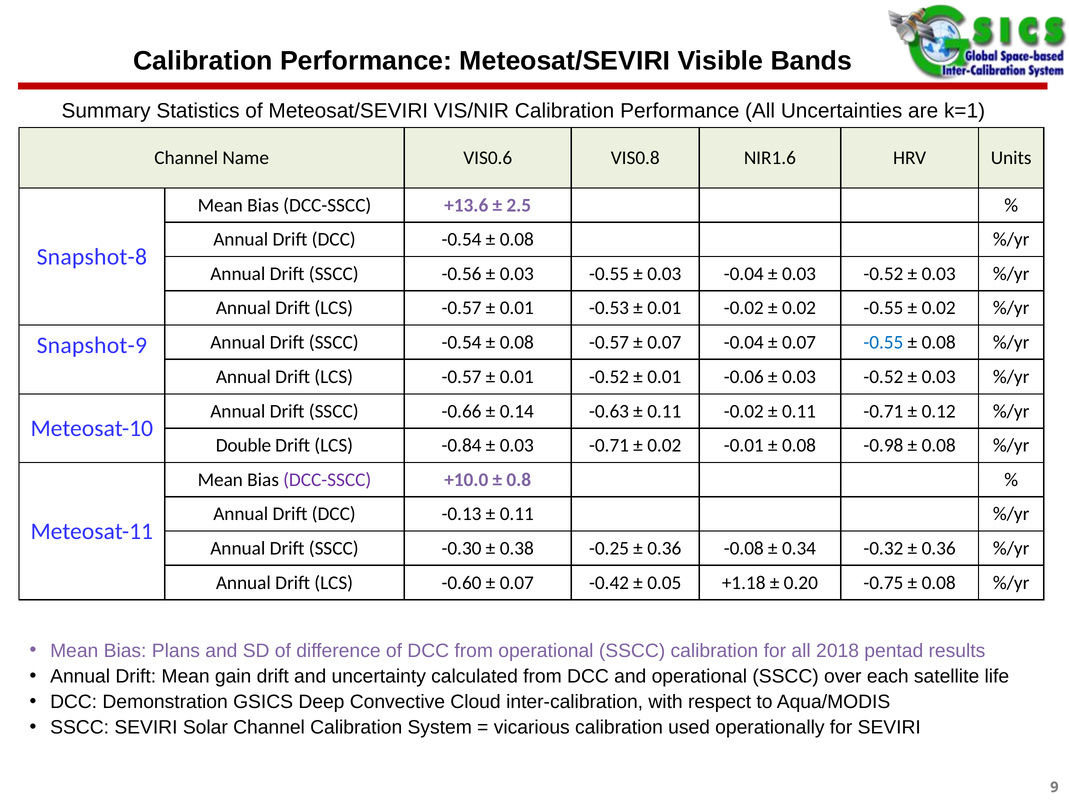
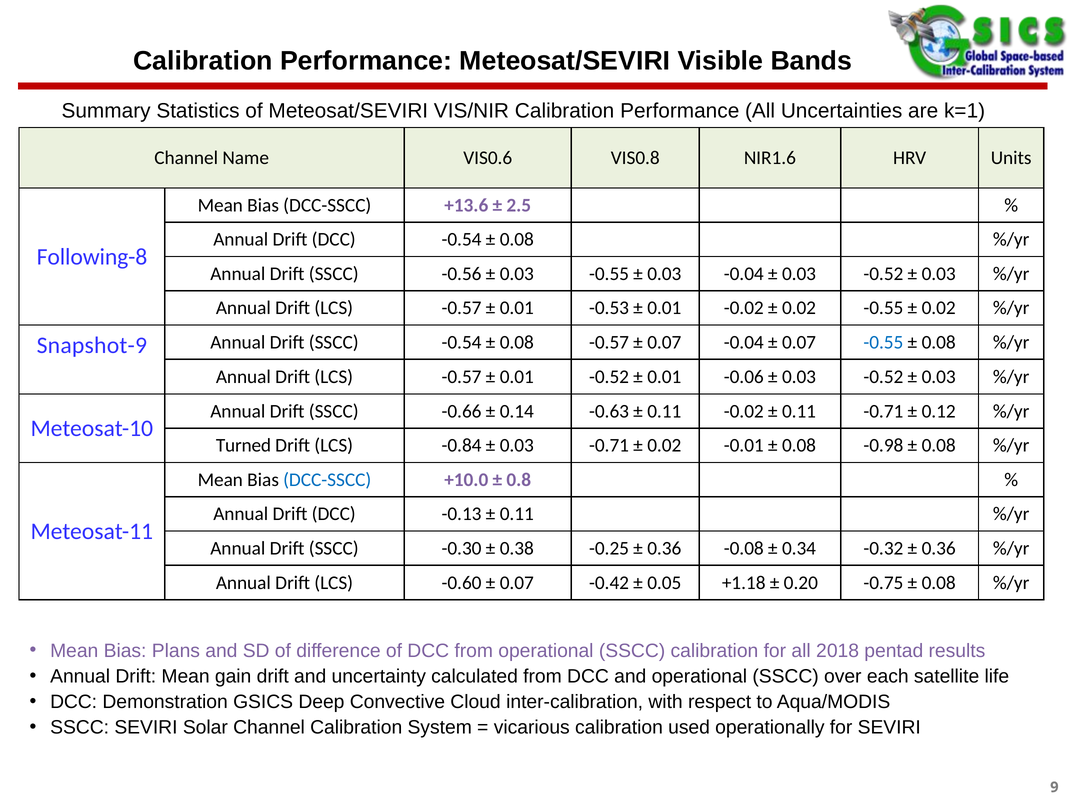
Snapshot-8: Snapshot-8 -> Following-8
Double: Double -> Turned
DCC-SSCC at (327, 480) colour: purple -> blue
